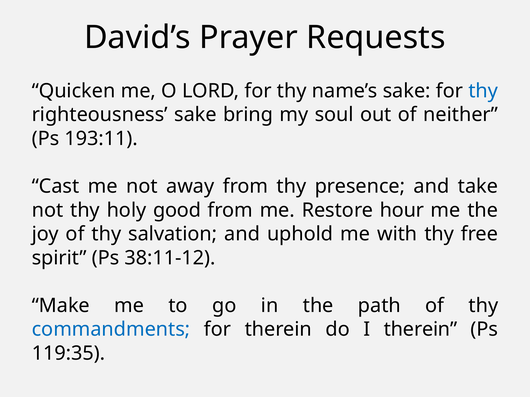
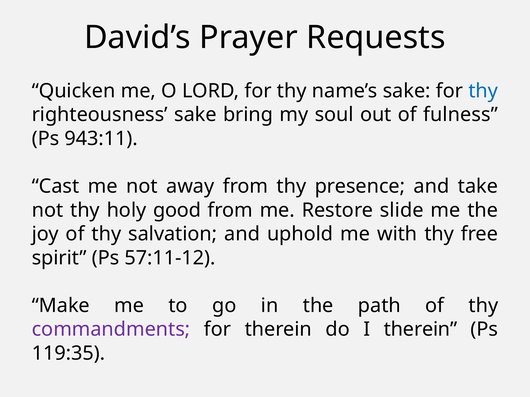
neither: neither -> fulness
193:11: 193:11 -> 943:11
hour: hour -> slide
38:11-12: 38:11-12 -> 57:11-12
commandments colour: blue -> purple
